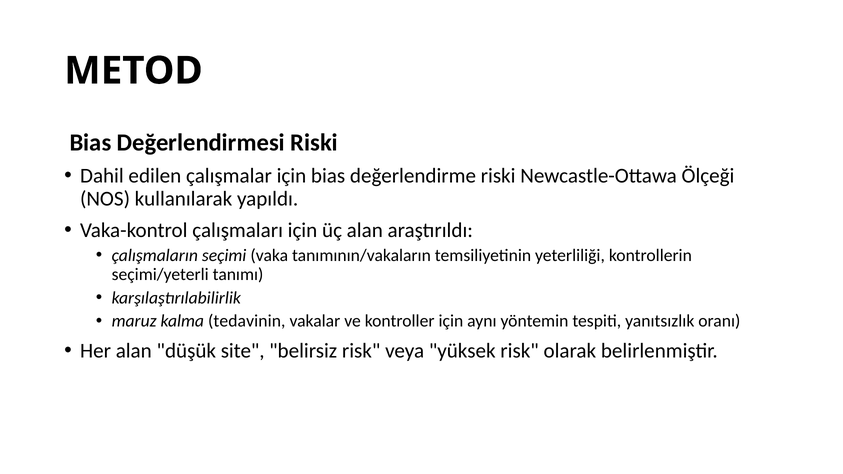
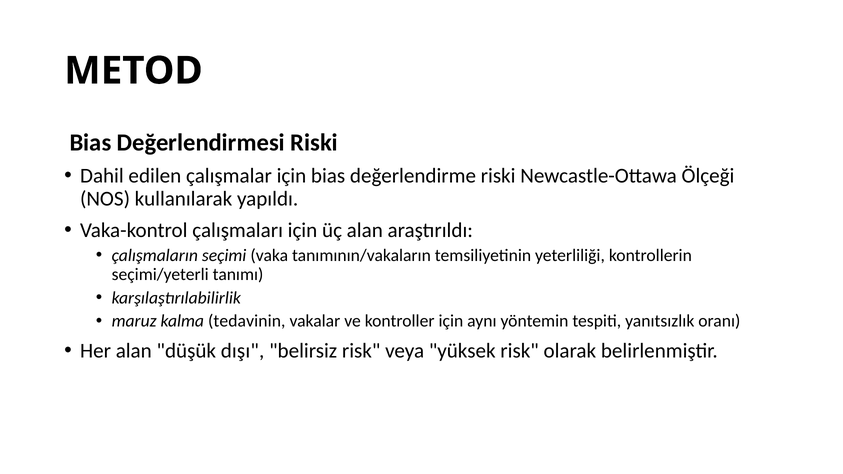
site: site -> dışı
